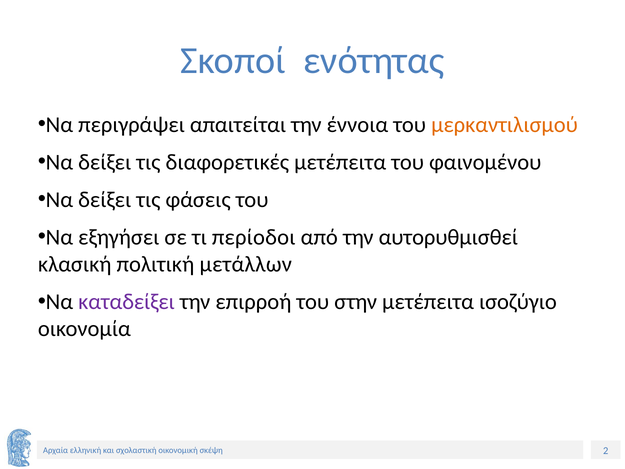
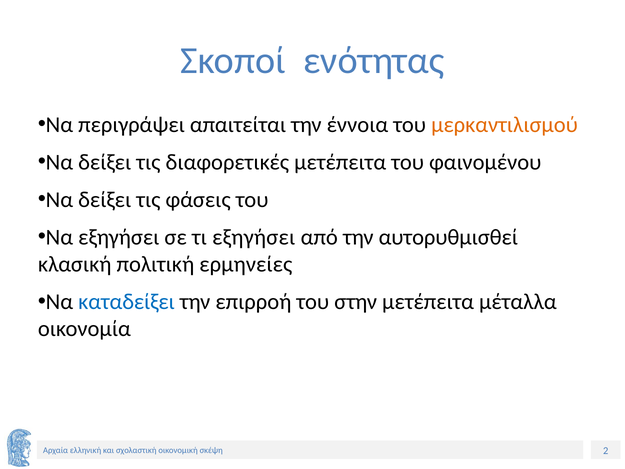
τι περίοδοι: περίοδοι -> εξηγήσει
μετάλλων: μετάλλων -> ερμηνείες
καταδείξει colour: purple -> blue
ισοζύγιο: ισοζύγιο -> μέταλλα
